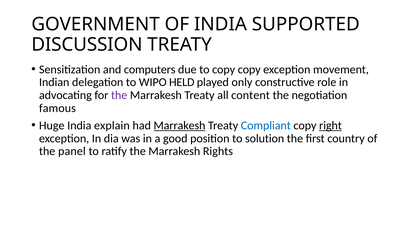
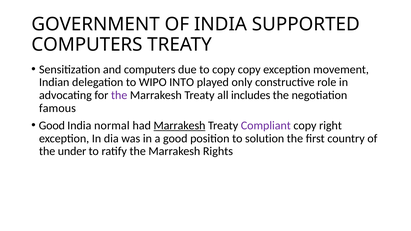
DISCUSSION at (87, 45): DISCUSSION -> COMPUTERS
HELD: HELD -> INTO
content: content -> includes
Huge at (52, 126): Huge -> Good
explain: explain -> normal
Compliant colour: blue -> purple
right underline: present -> none
panel: panel -> under
